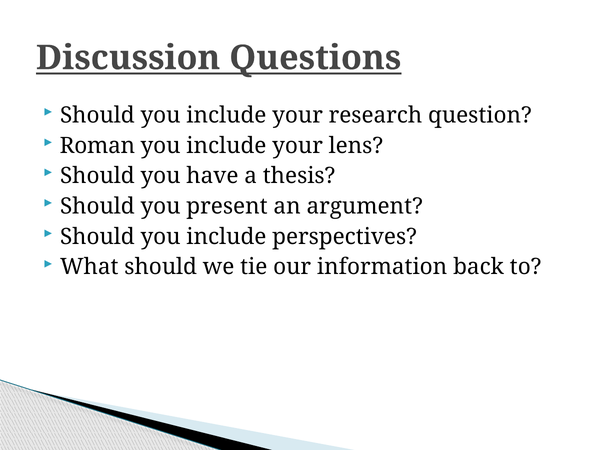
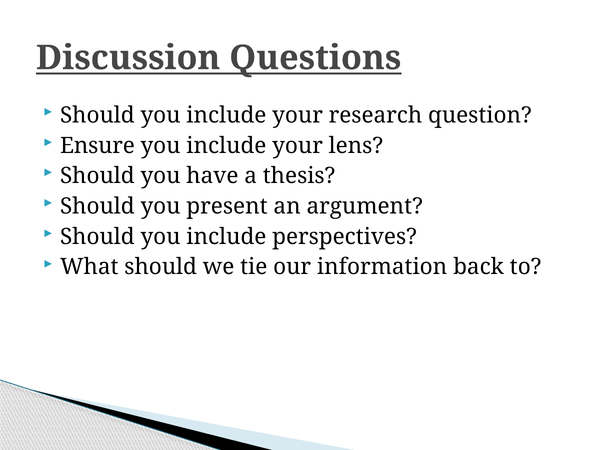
Roman: Roman -> Ensure
